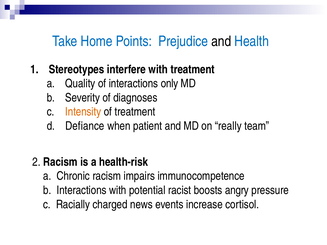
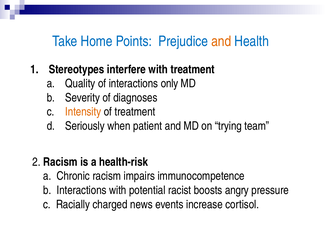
and at (221, 41) colour: black -> orange
Defiance: Defiance -> Seriously
really: really -> trying
